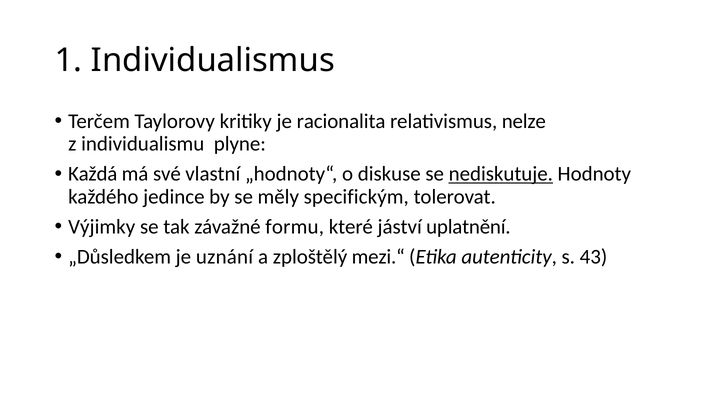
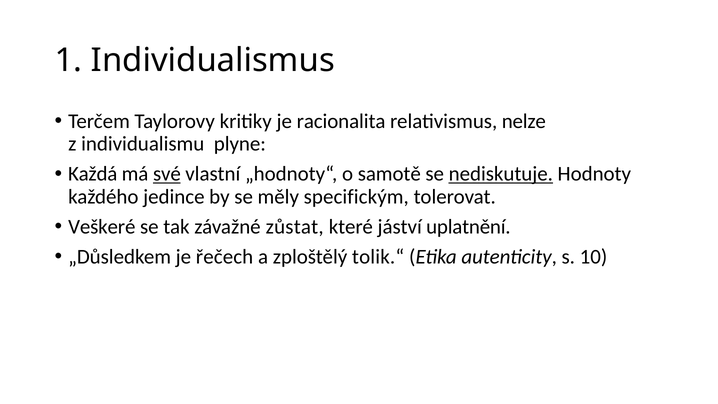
své underline: none -> present
diskuse: diskuse -> samotě
Výjimky: Výjimky -> Veškeré
formu: formu -> zůstat
uznání: uznání -> řečech
mezi.“: mezi.“ -> tolik.“
43: 43 -> 10
